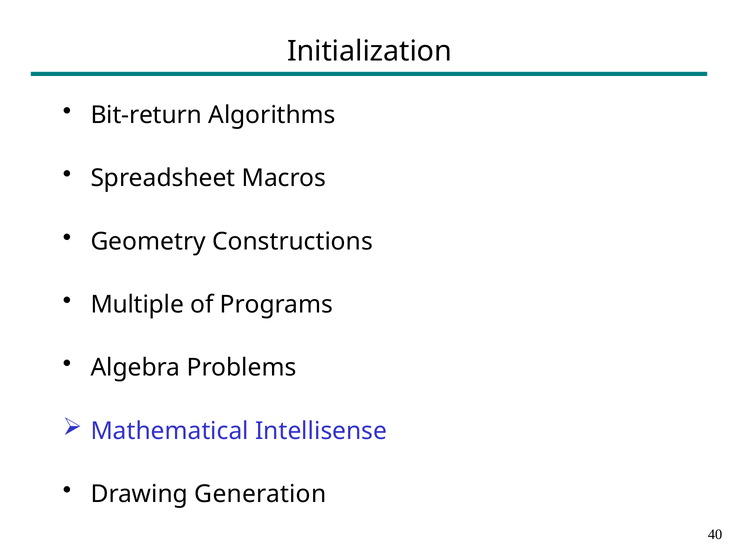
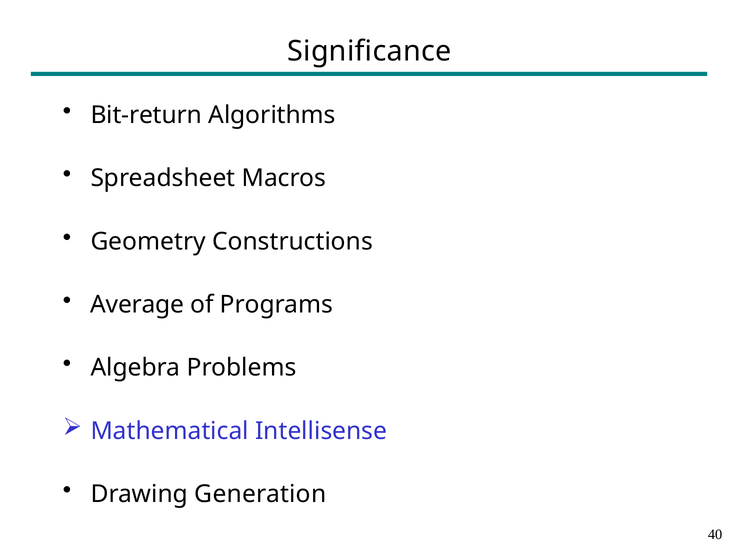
Initialization: Initialization -> Significance
Multiple: Multiple -> Average
